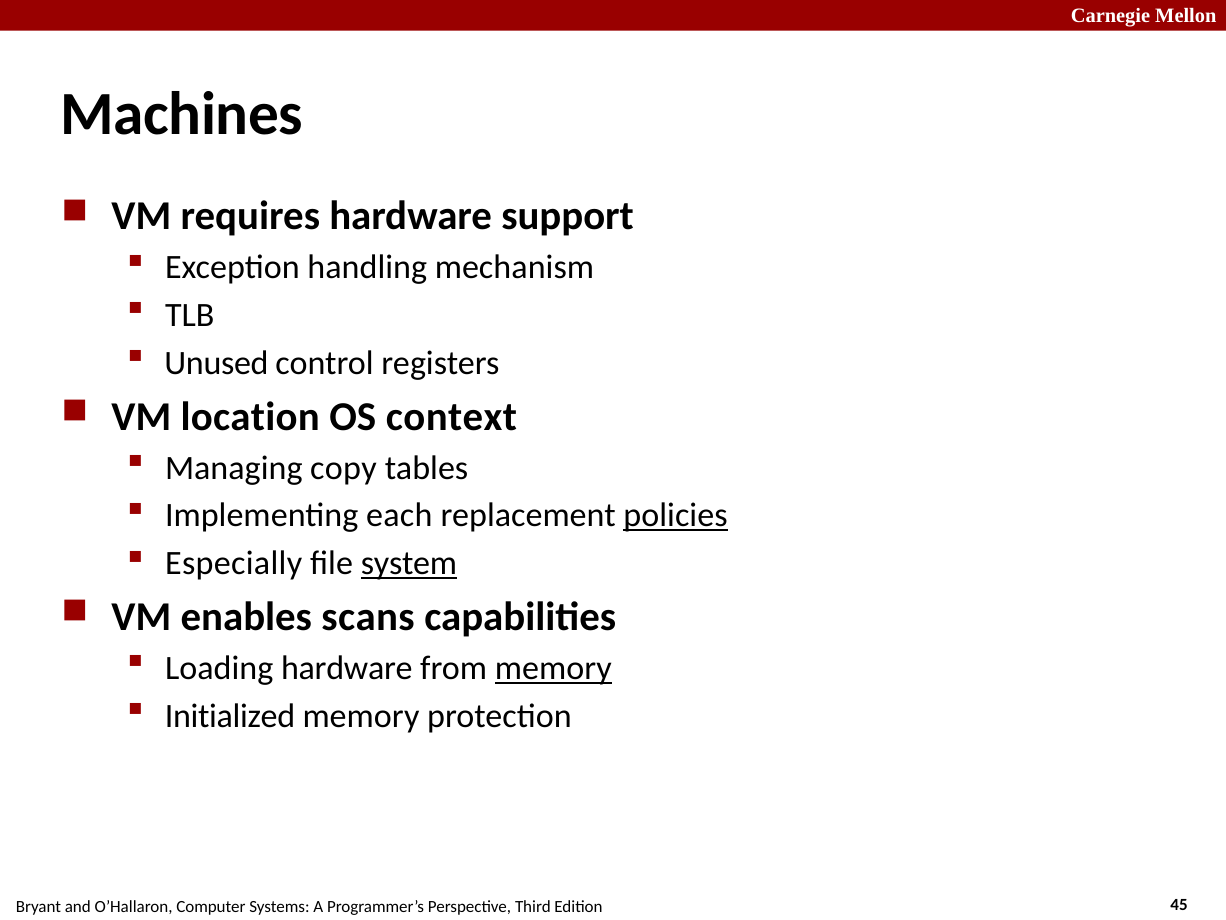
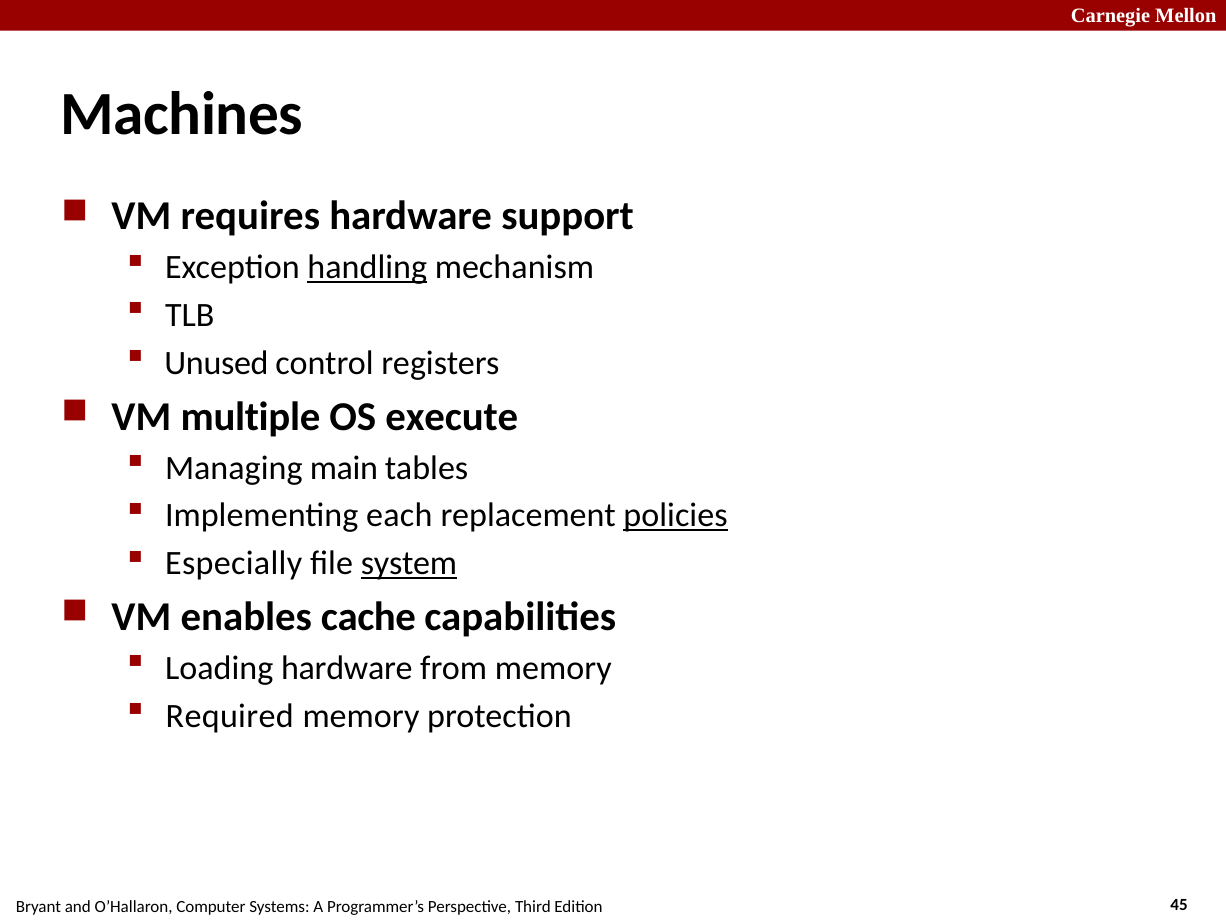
handling underline: none -> present
location: location -> multiple
context: context -> execute
copy: copy -> main
scans: scans -> cache
memory at (553, 668) underline: present -> none
Initialized: Initialized -> Required
